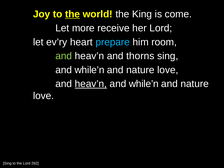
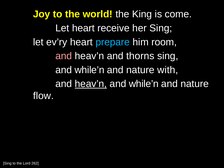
the at (73, 14) underline: present -> none
Let more: more -> heart
her Lord: Lord -> Sing
and at (64, 56) colour: light green -> pink
love at (168, 70): love -> with
love at (44, 96): love -> flow
